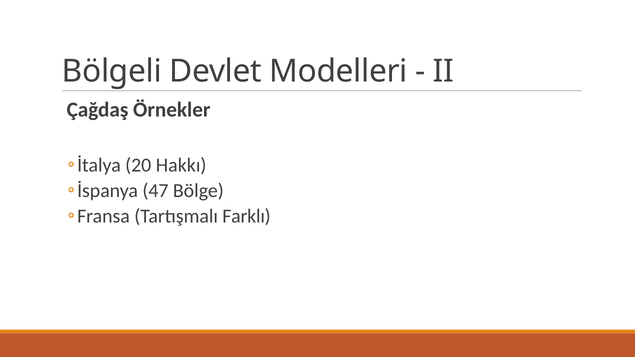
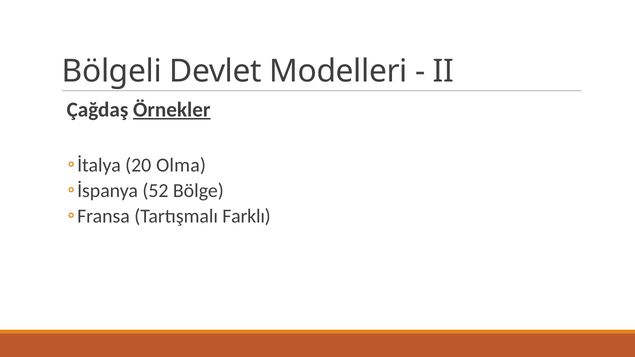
Örnekler underline: none -> present
Hakkı: Hakkı -> Olma
47: 47 -> 52
